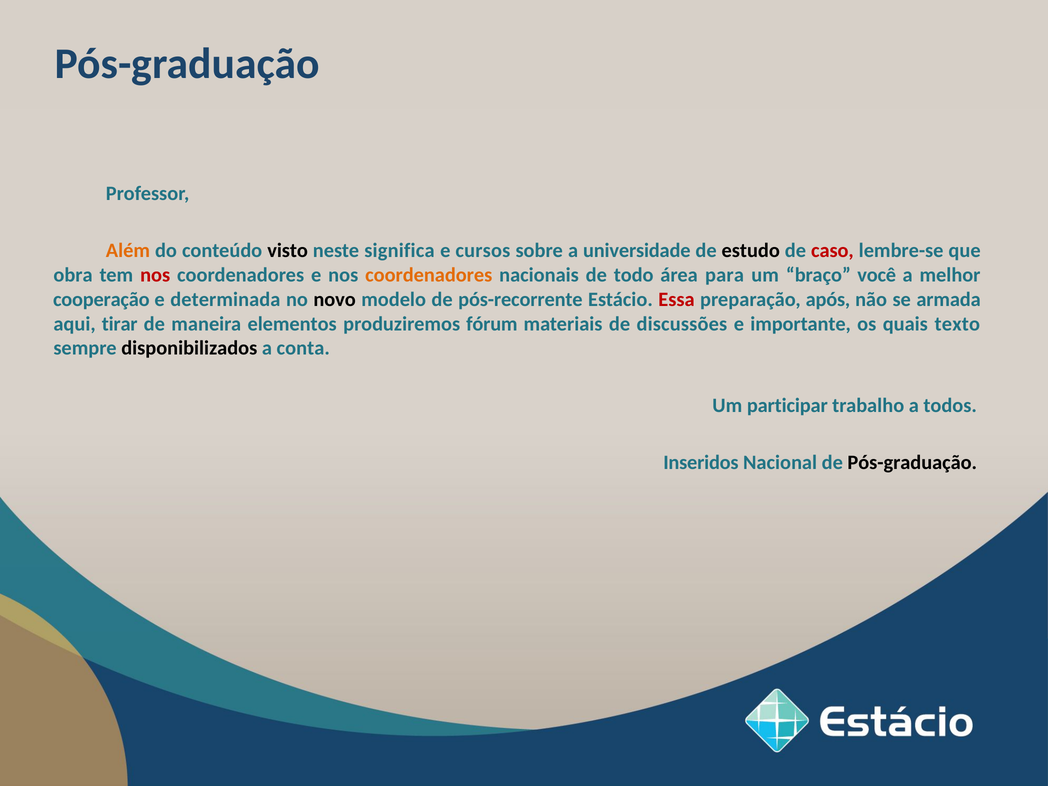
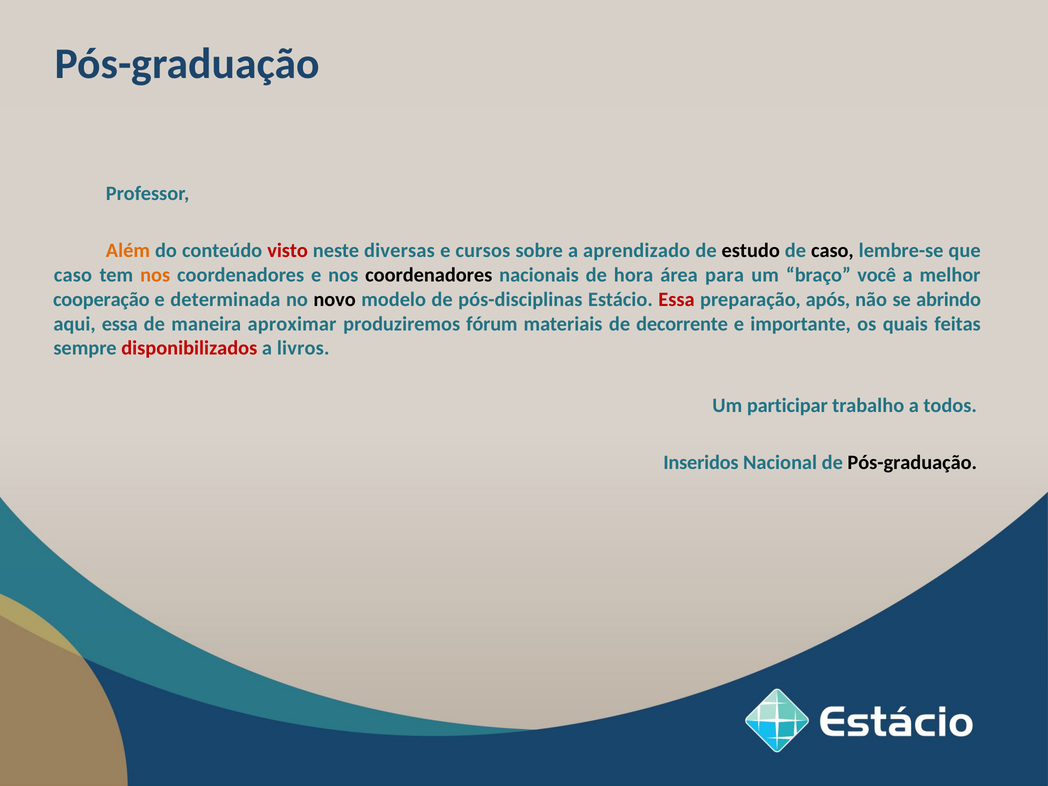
visto colour: black -> red
significa: significa -> diversas
universidade: universidade -> aprendizado
caso at (832, 250) colour: red -> black
obra at (73, 275): obra -> caso
nos at (155, 275) colour: red -> orange
coordenadores at (429, 275) colour: orange -> black
todo: todo -> hora
pós-recorrente: pós-recorrente -> pós-disciplinas
armada: armada -> abrindo
aqui tirar: tirar -> essa
elementos: elementos -> aproximar
discussões: discussões -> decorrente
texto: texto -> feitas
disponibilizados colour: black -> red
conta: conta -> livros
